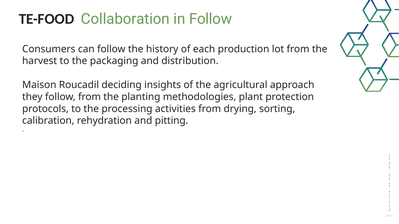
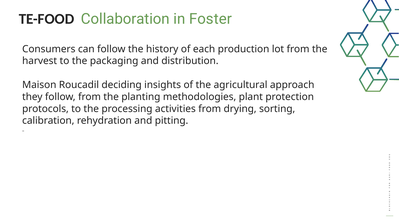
in Follow: Follow -> Foster
